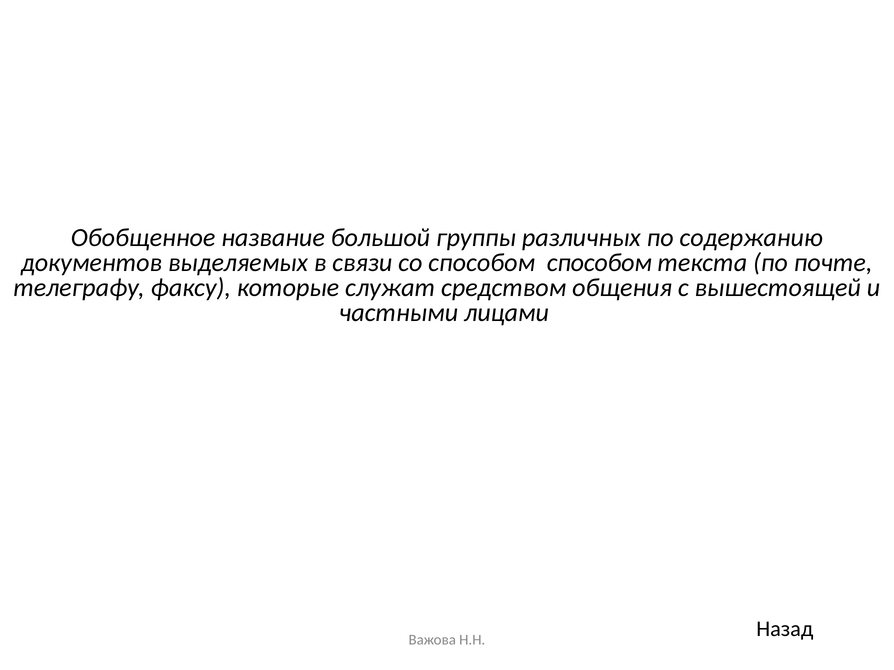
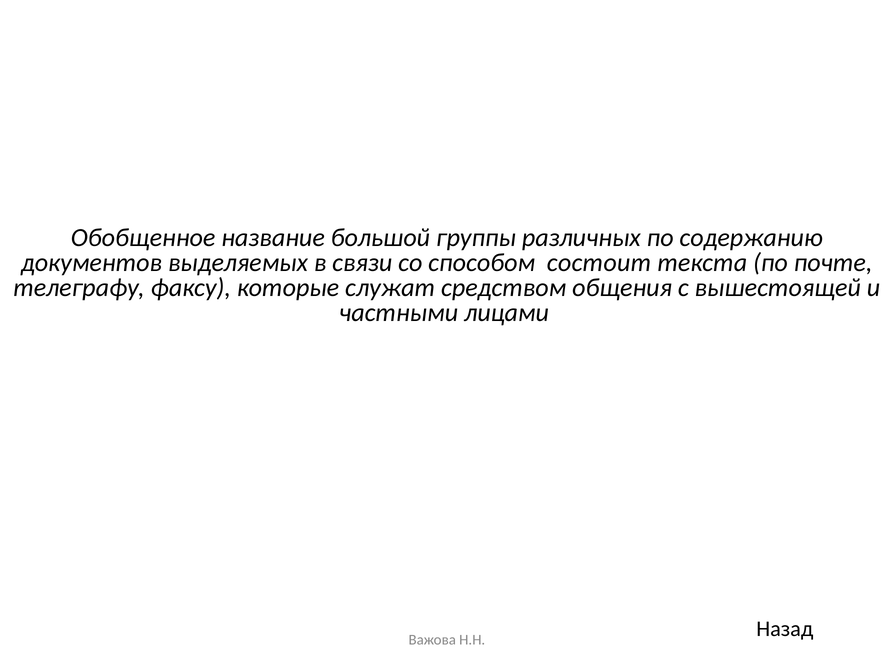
способом способом: способом -> состоит
